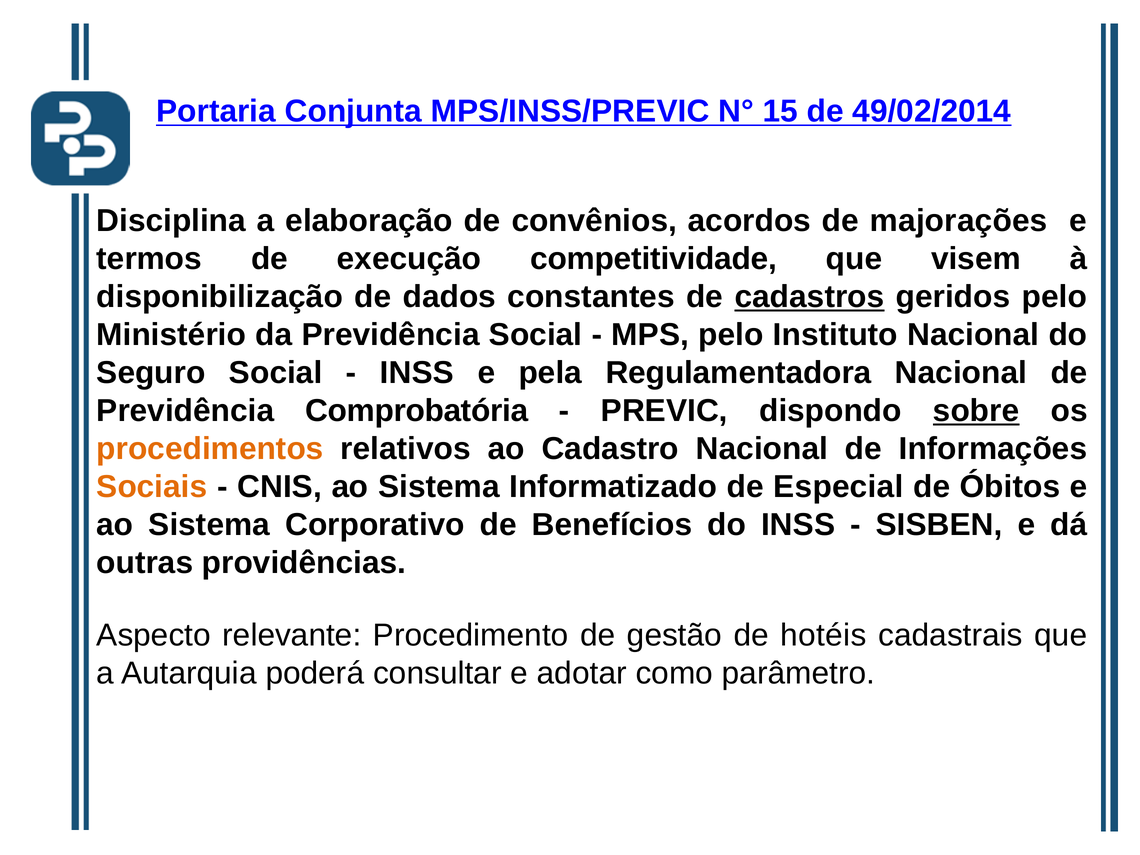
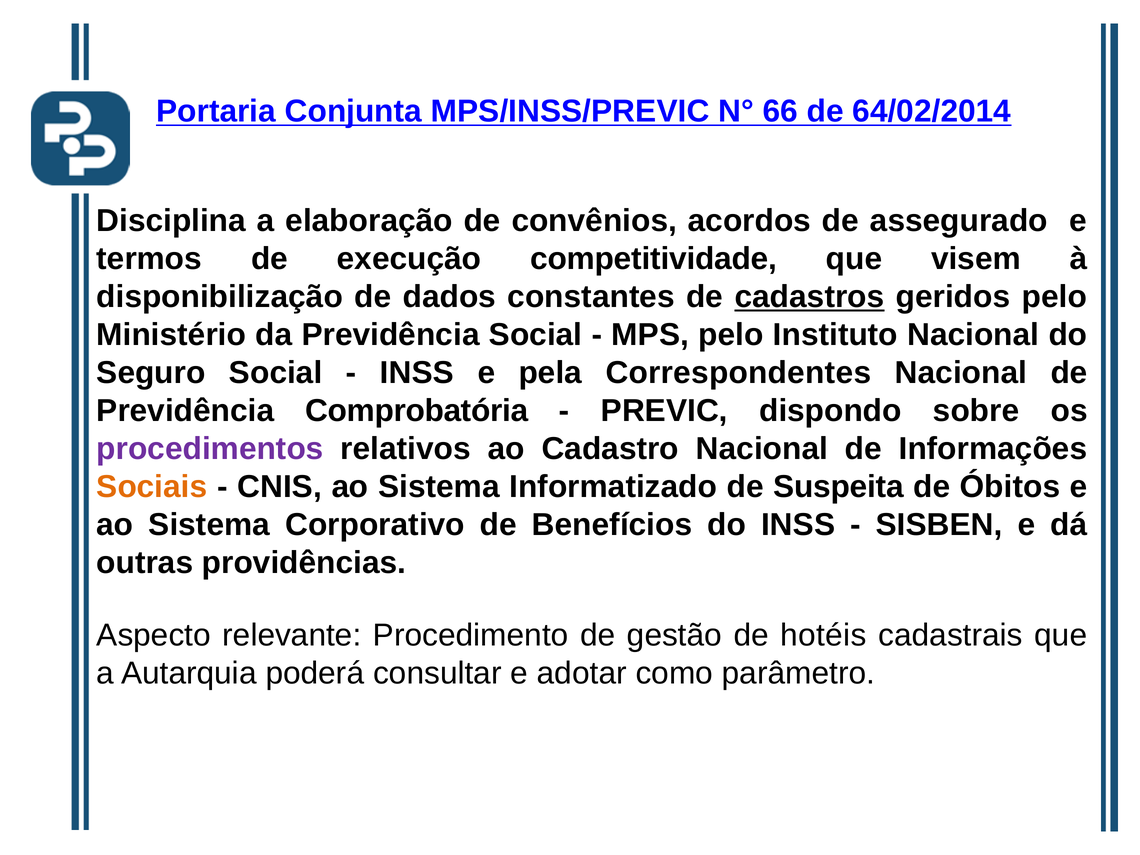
15: 15 -> 66
49/02/2014: 49/02/2014 -> 64/02/2014
majorações: majorações -> assegurado
Regulamentadora: Regulamentadora -> Correspondentes
sobre underline: present -> none
procedimentos colour: orange -> purple
Especial: Especial -> Suspeita
